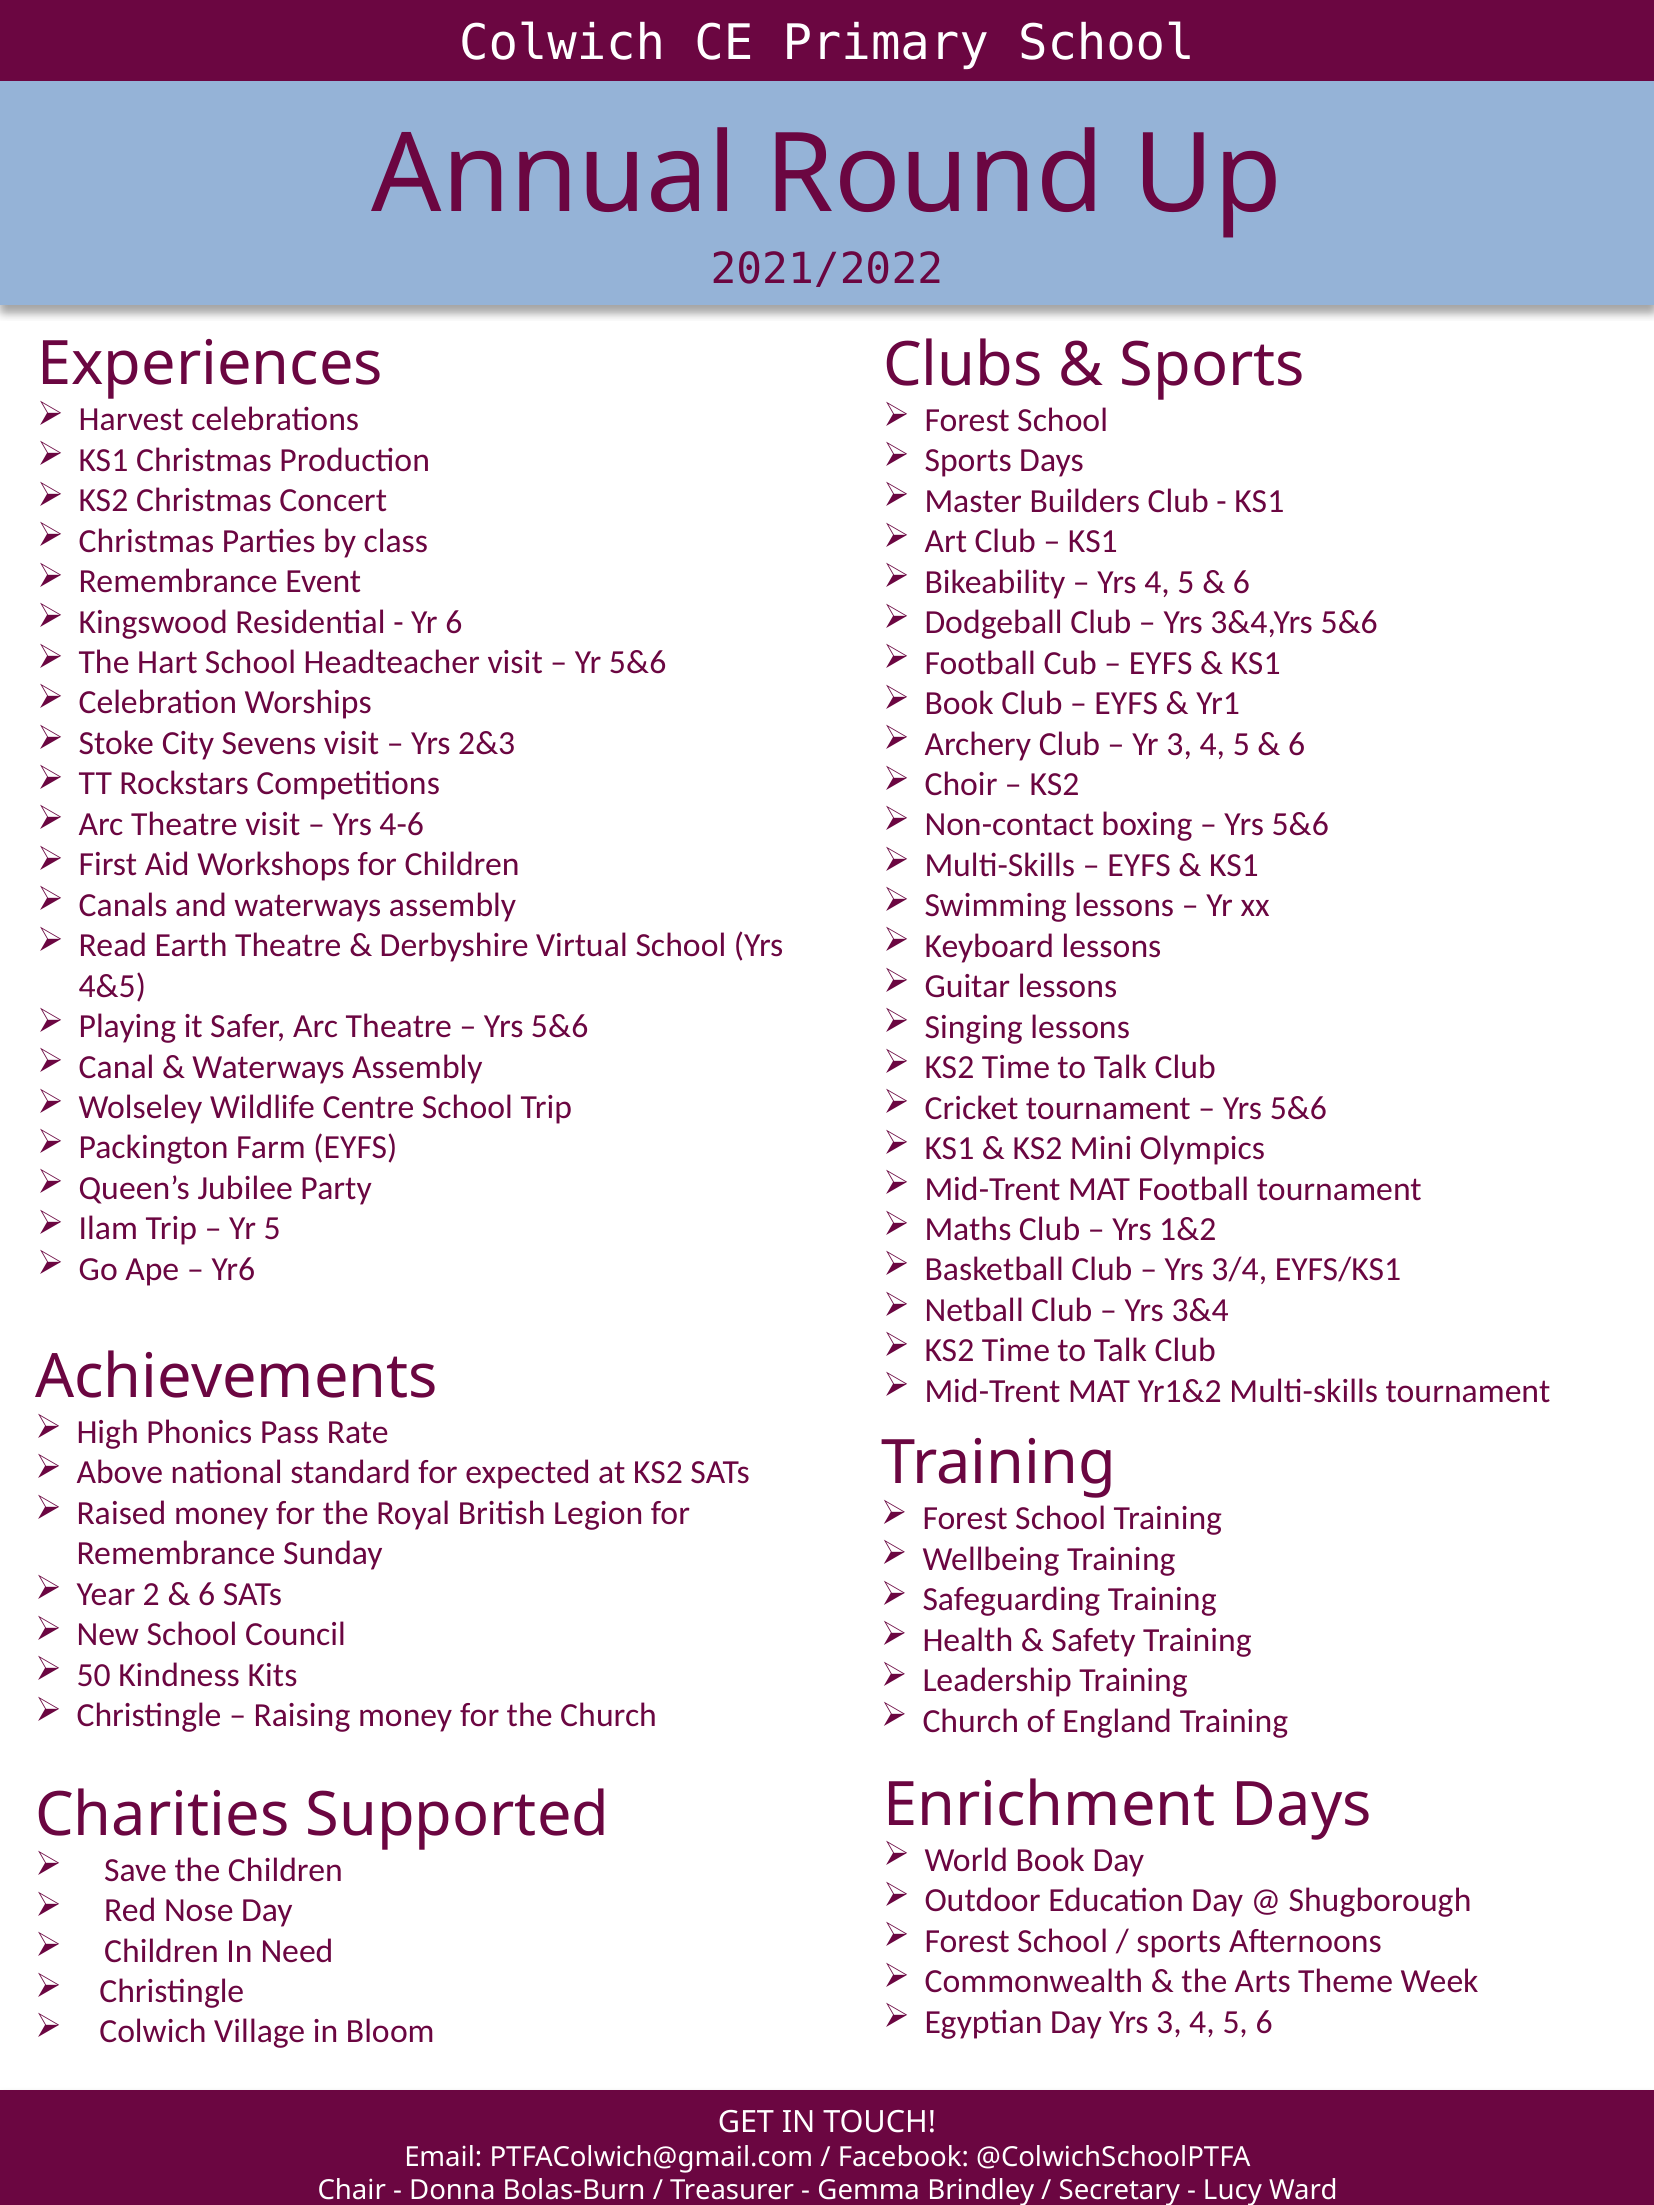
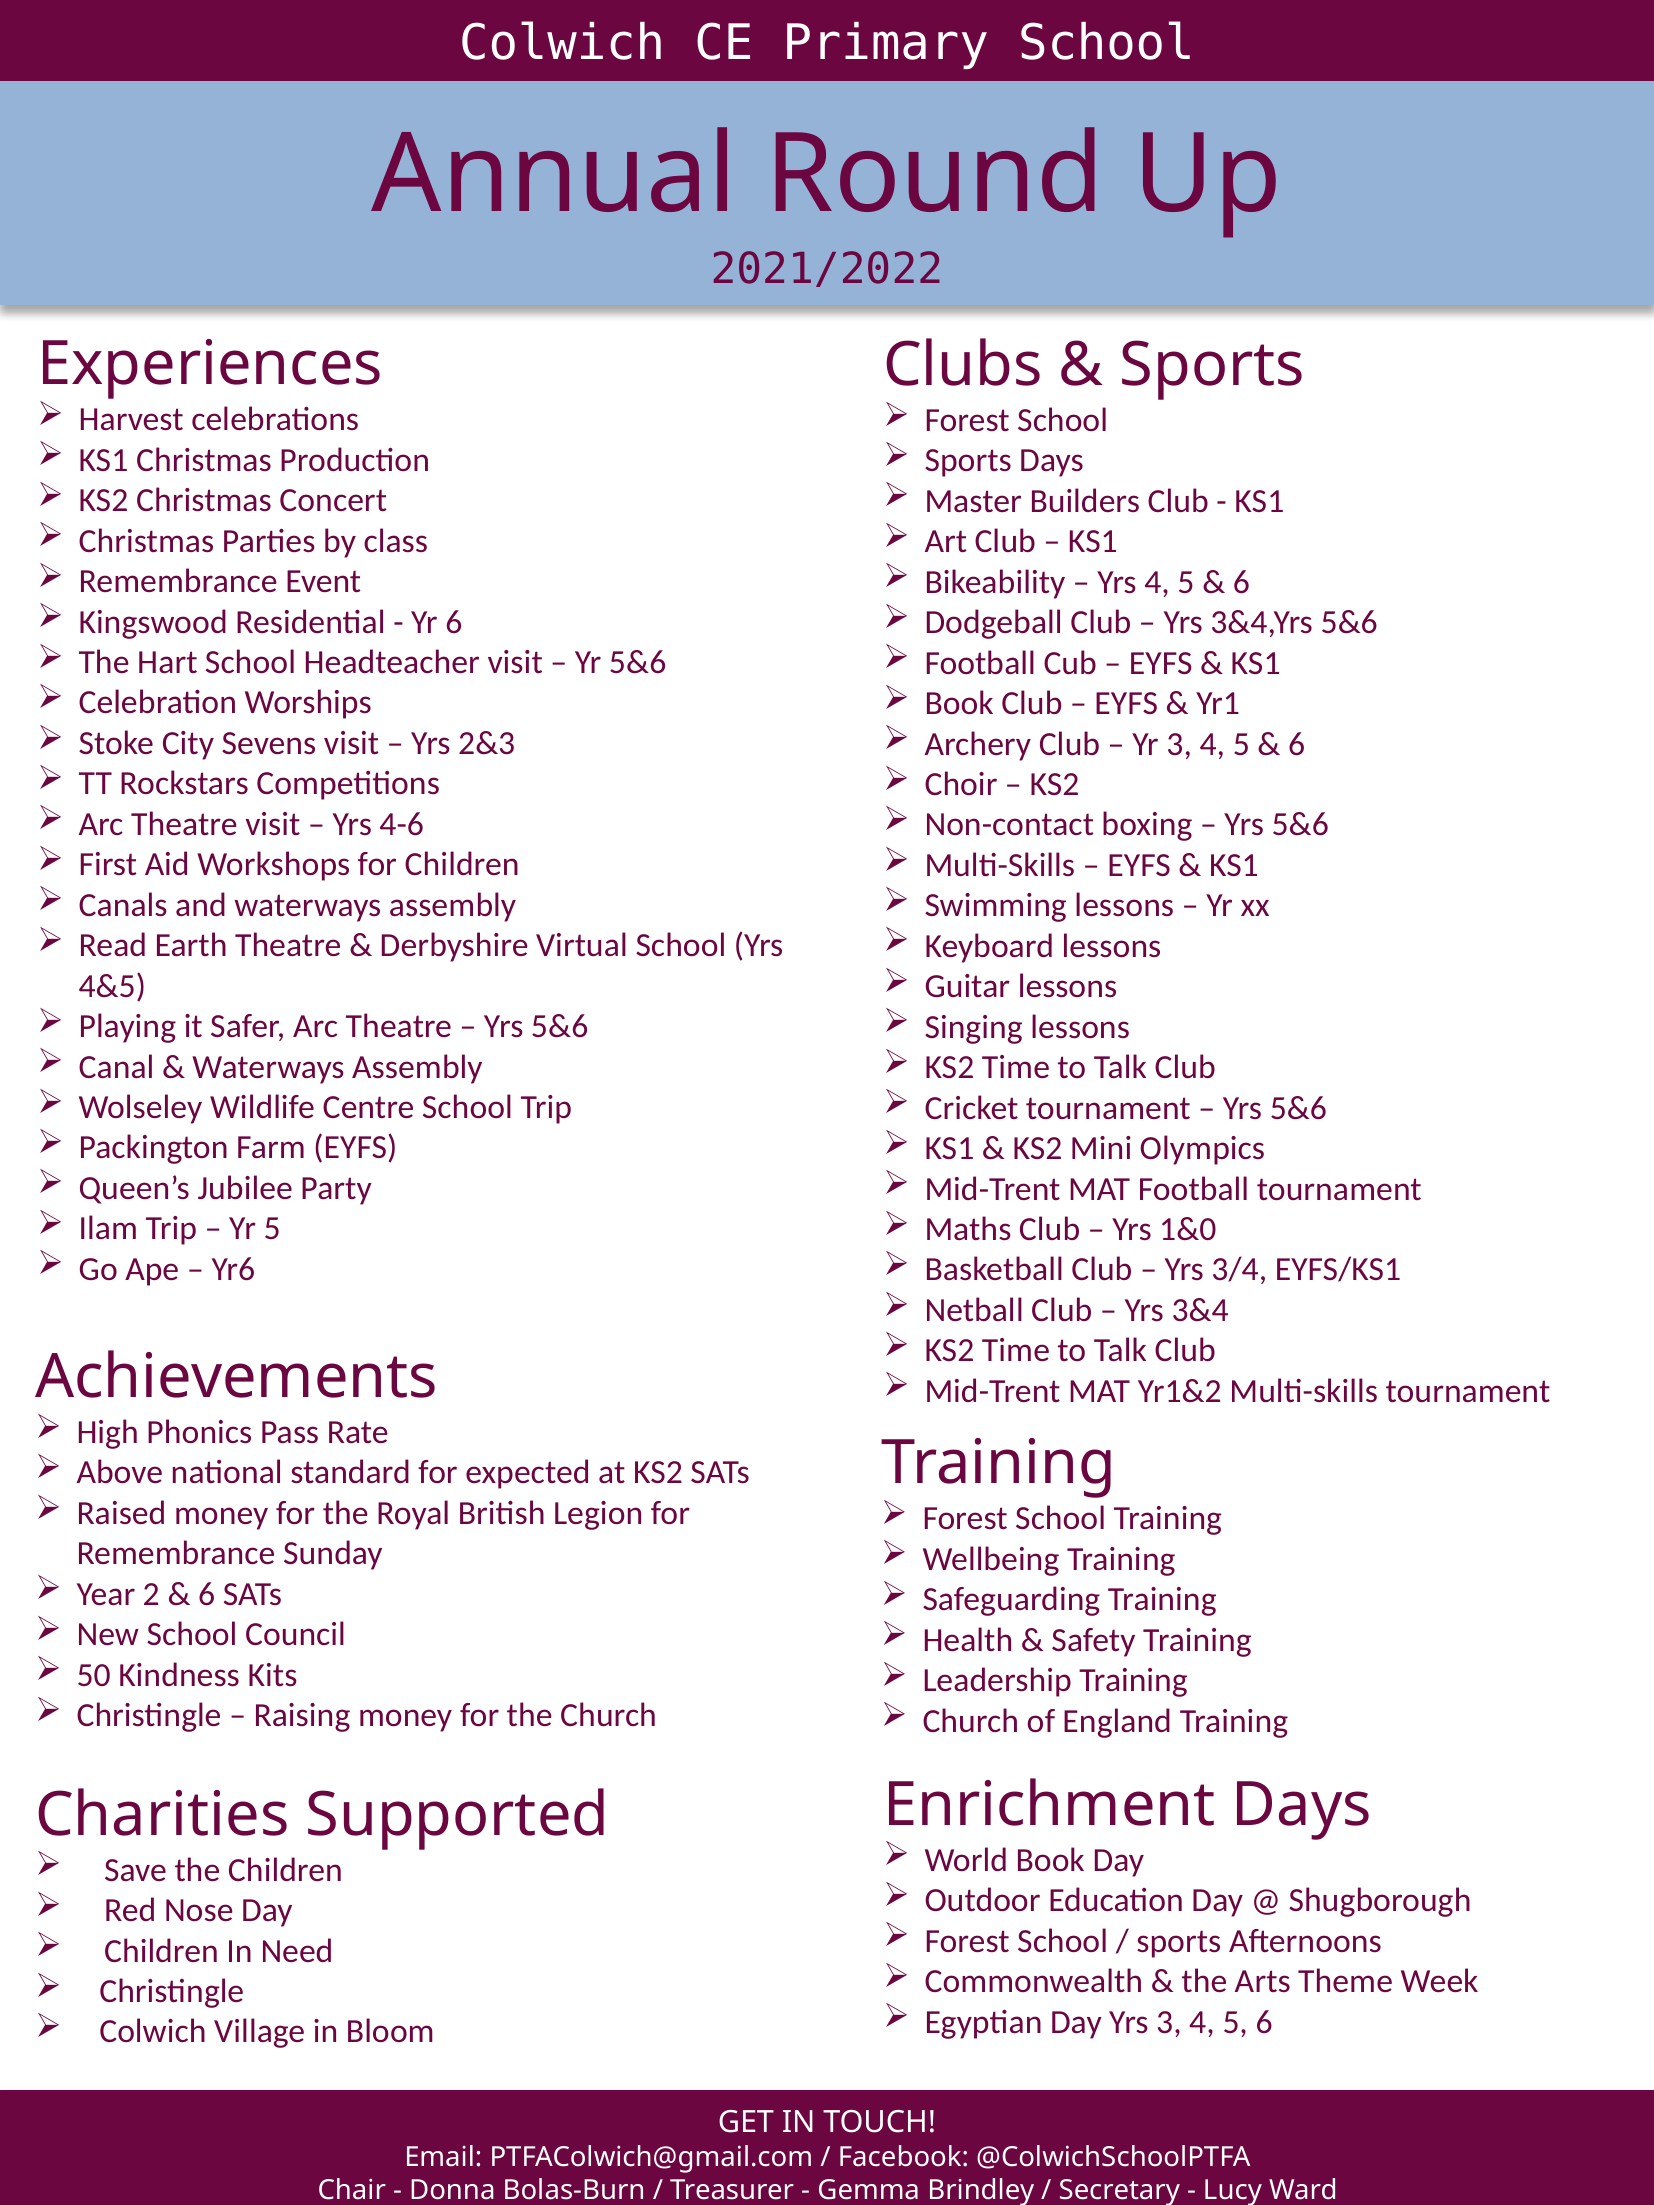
1&2: 1&2 -> 1&0
